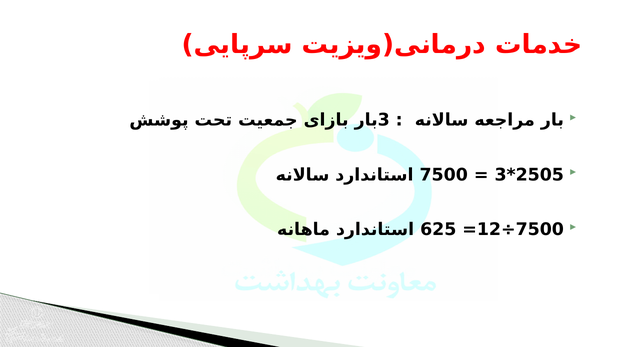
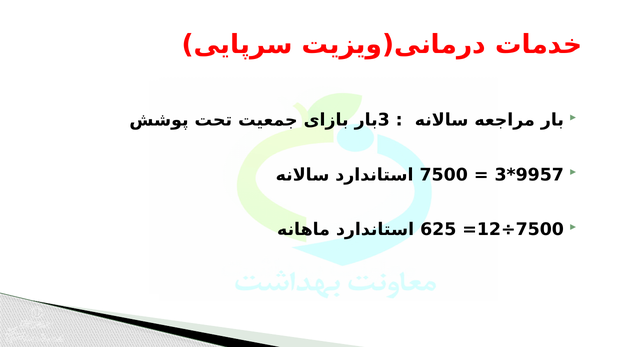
2505: 2505 -> 9957
